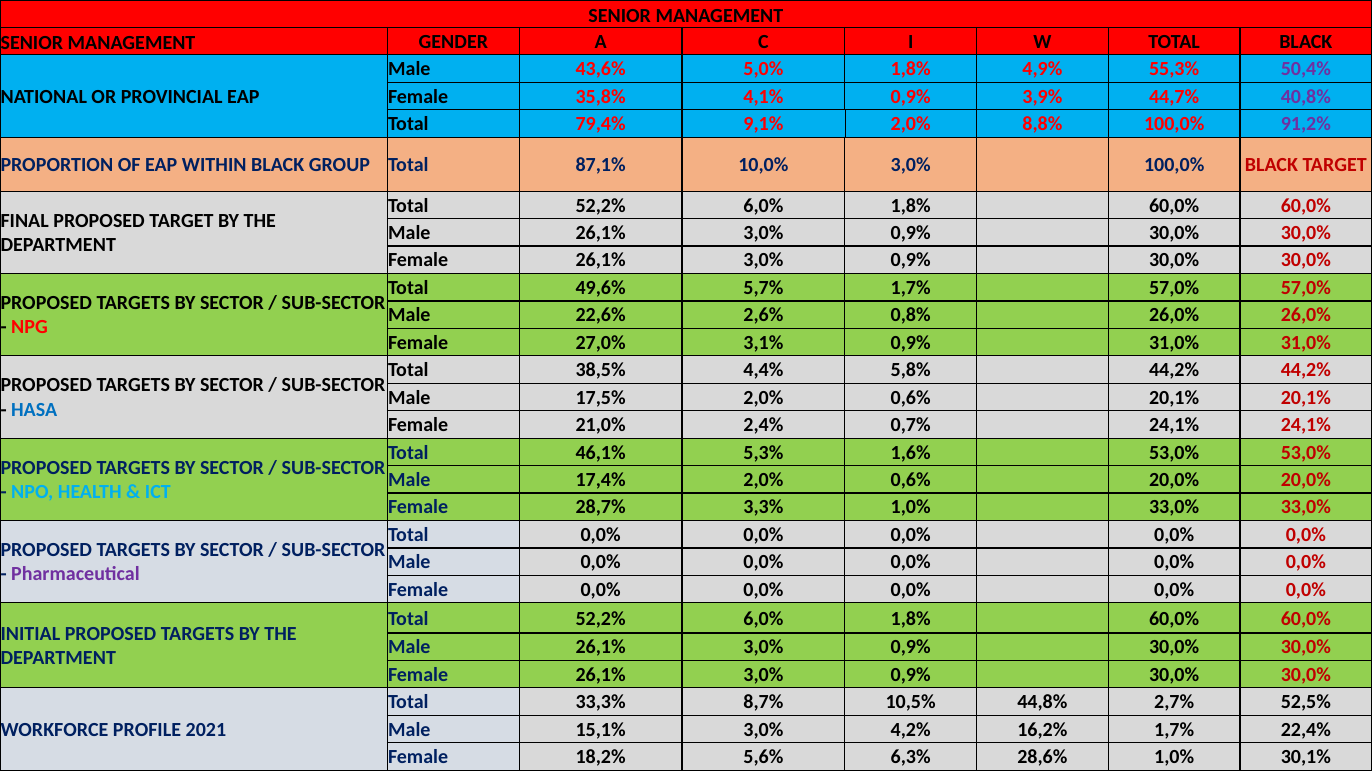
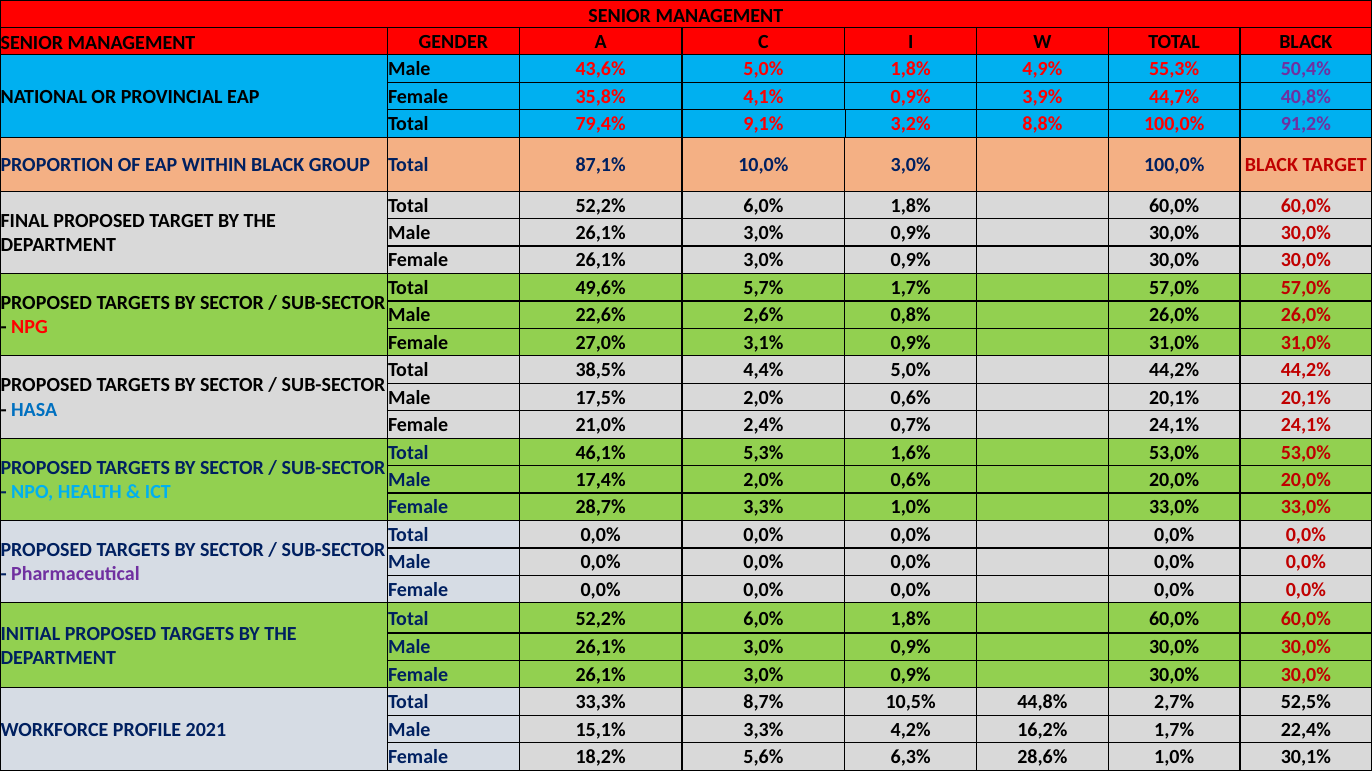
9,1% 2,0%: 2,0% -> 3,2%
4,4% 5,8%: 5,8% -> 5,0%
15,1% 3,0%: 3,0% -> 3,3%
